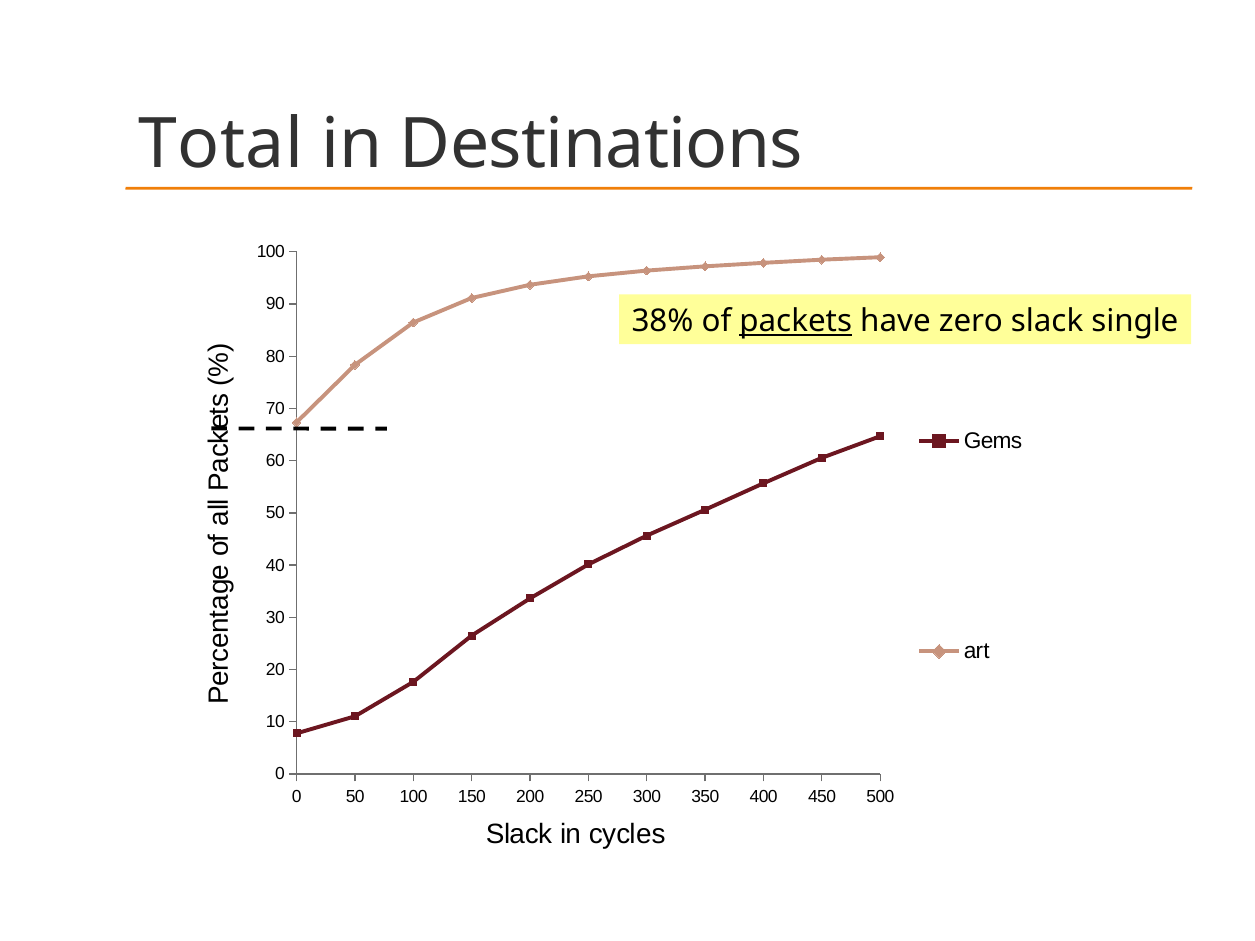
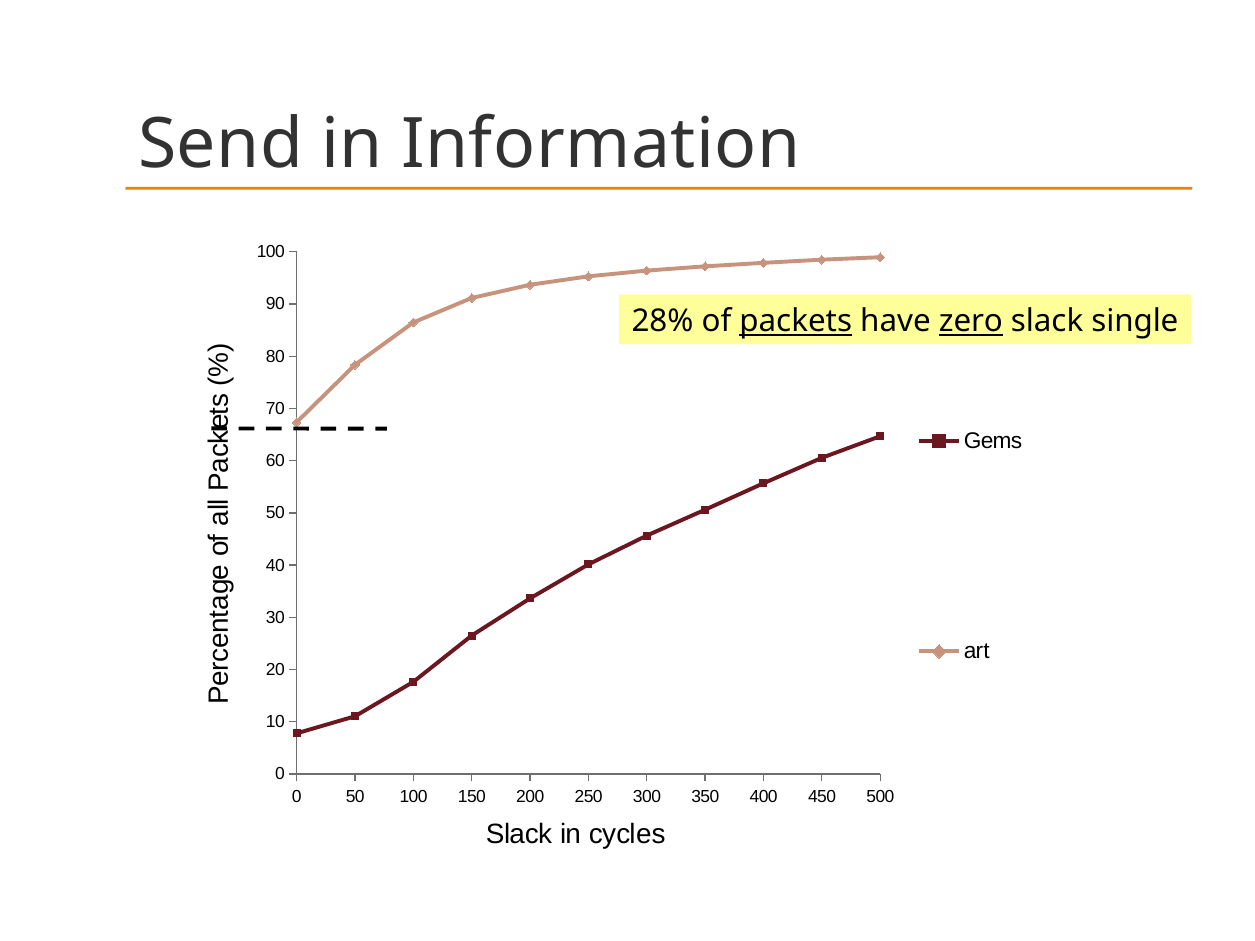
Total: Total -> Send
Destinations: Destinations -> Information
38%: 38% -> 28%
zero underline: none -> present
